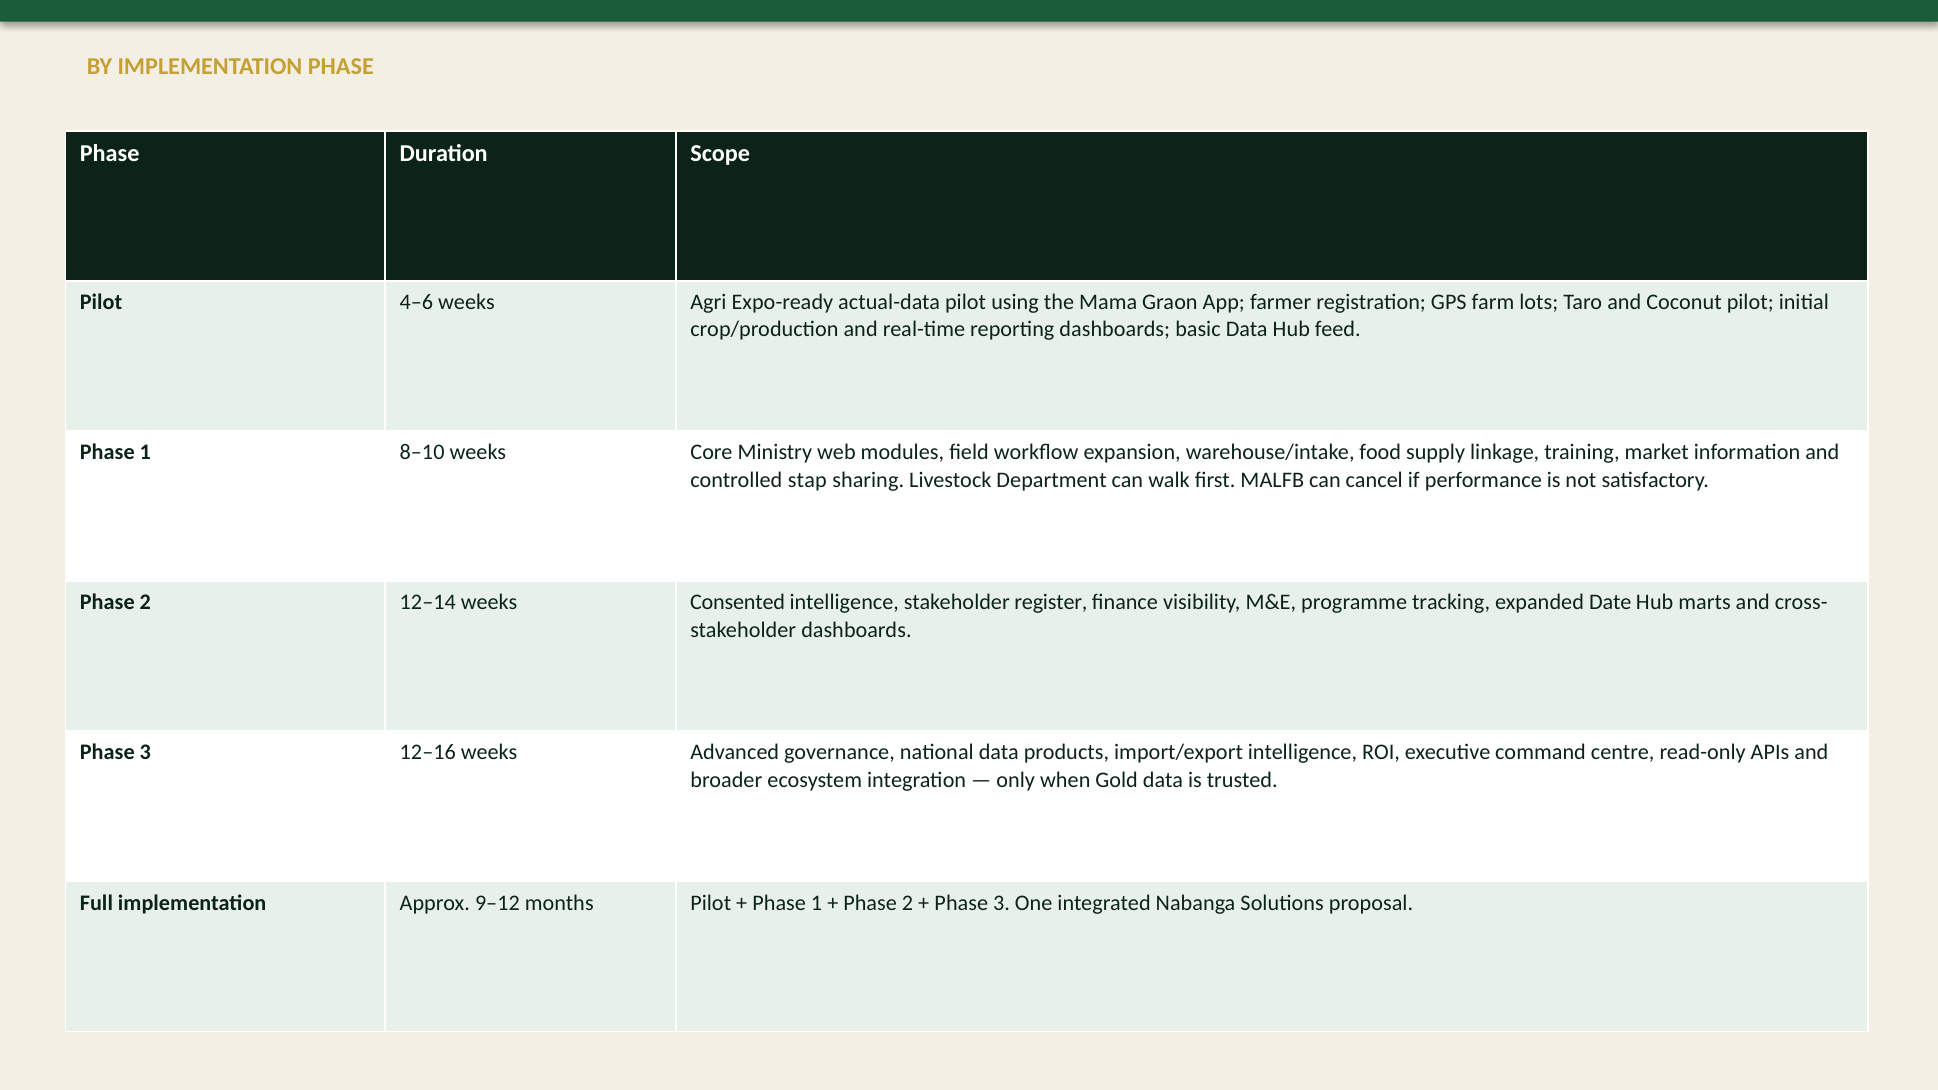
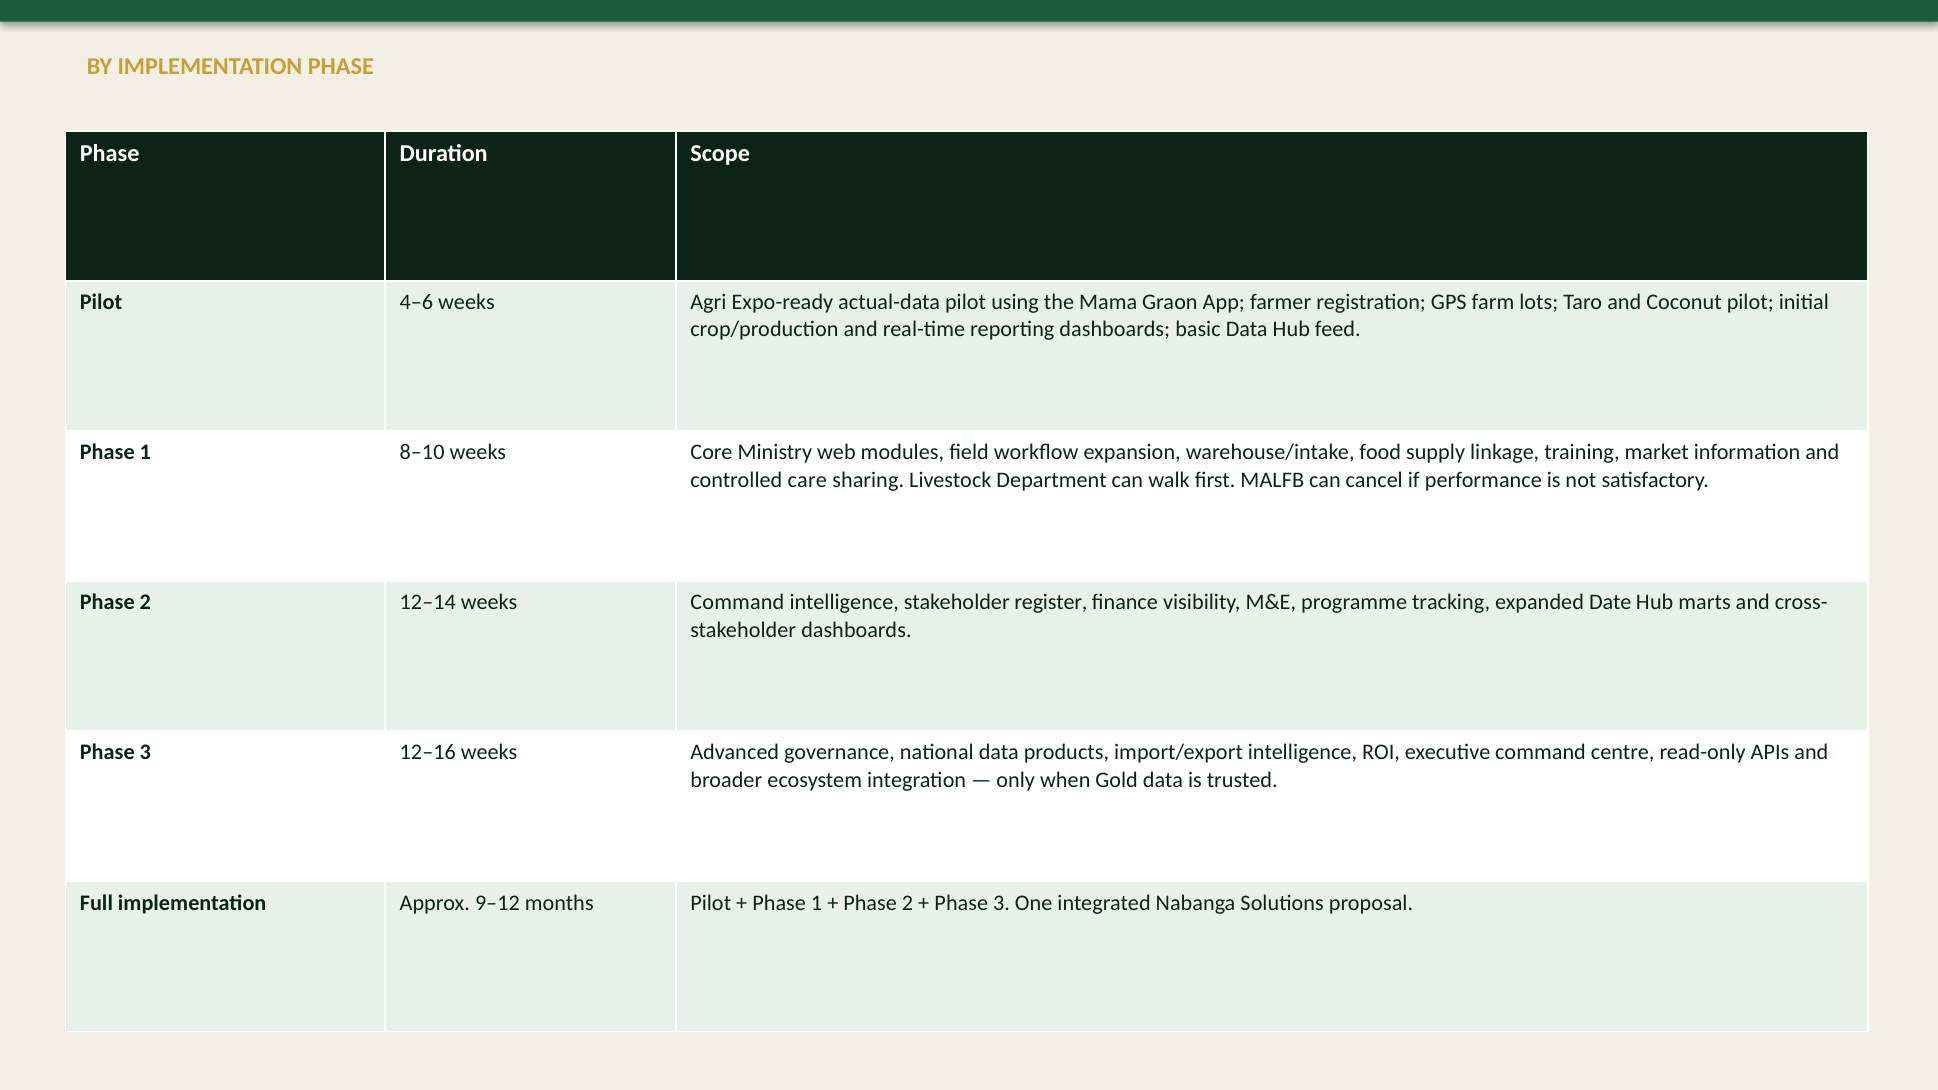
stap: stap -> care
weeks Consented: Consented -> Command
